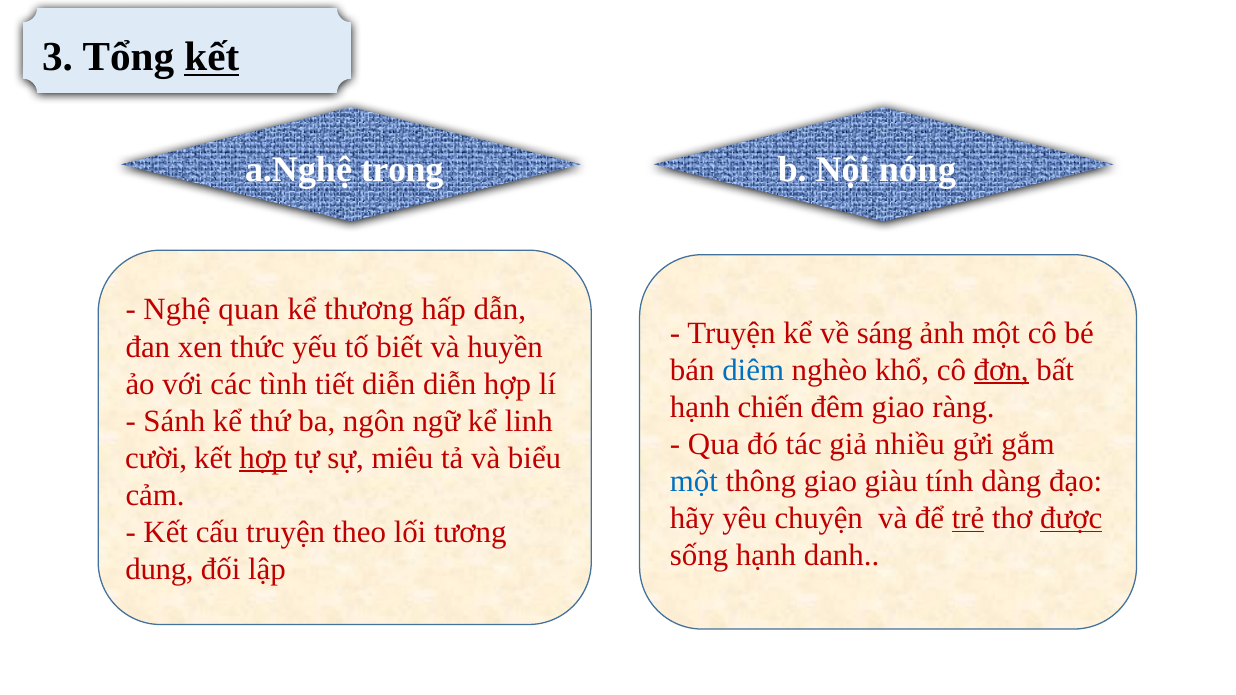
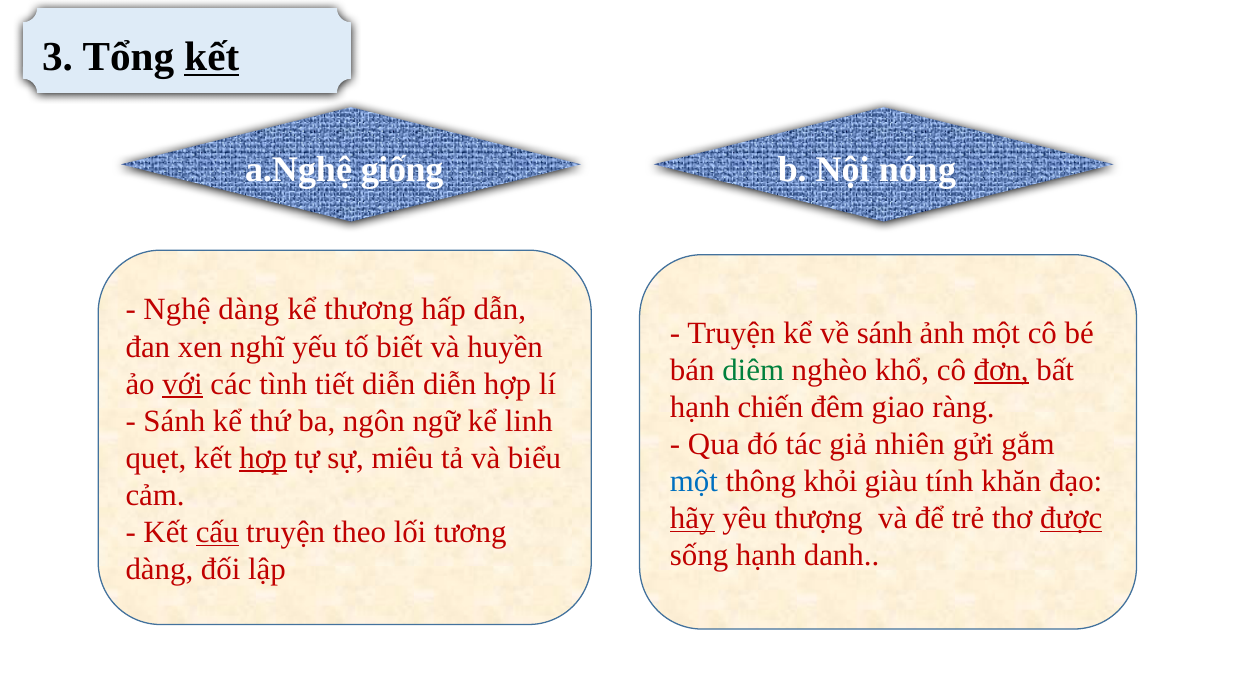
trong: trong -> giống
Nghệ quan: quan -> dàng
về sáng: sáng -> sánh
thức: thức -> nghĩ
diêm colour: blue -> green
với underline: none -> present
nhiều: nhiều -> nhiên
cười: cười -> quẹt
thông giao: giao -> khỏi
dàng: dàng -> khăn
hãy underline: none -> present
chuyện: chuyện -> thượng
trẻ underline: present -> none
cấu underline: none -> present
dung at (160, 569): dung -> dàng
